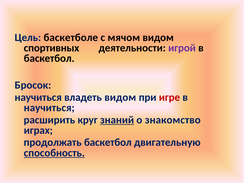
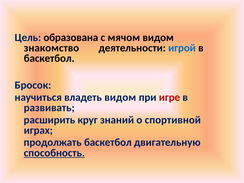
баскетболе: баскетболе -> образована
спортивных: спортивных -> знакомство
игрой colour: purple -> blue
научиться at (49, 108): научиться -> развивать
знаний underline: present -> none
знакомство: знакомство -> спортивной
